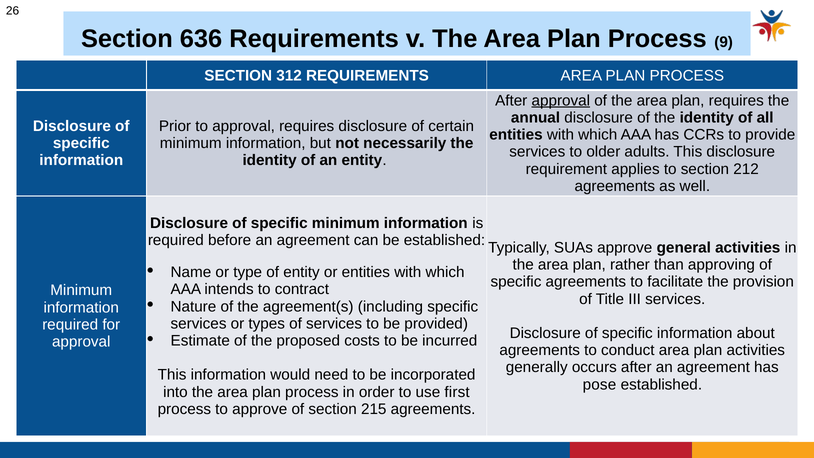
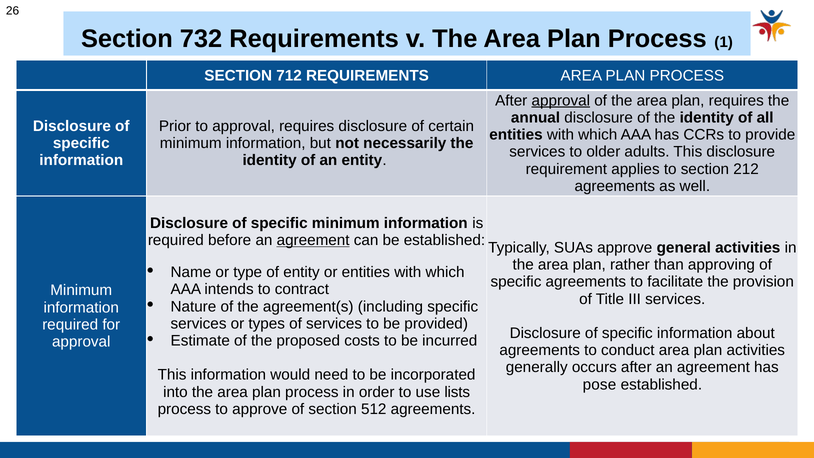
636: 636 -> 732
9: 9 -> 1
312: 312 -> 712
agreement at (313, 240) underline: none -> present
first: first -> lists
215: 215 -> 512
